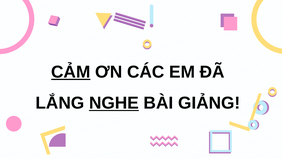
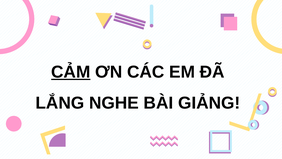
NGHE underline: present -> none
